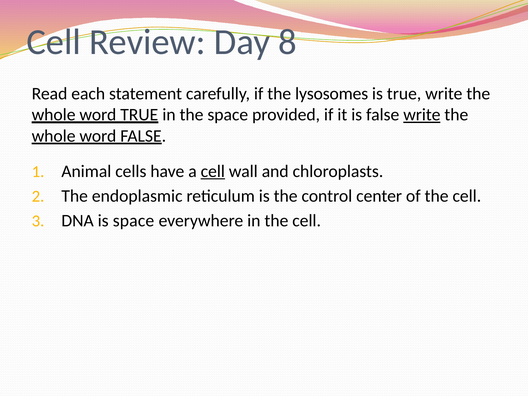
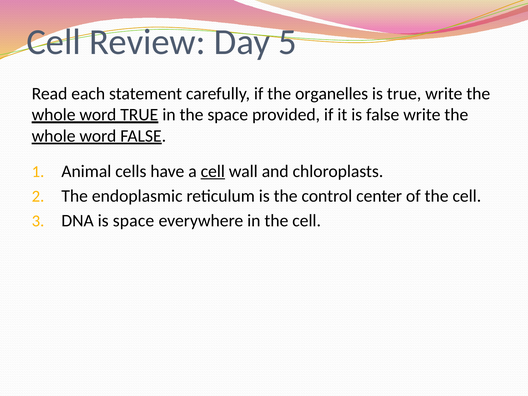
8: 8 -> 5
lysosomes: lysosomes -> organelles
write at (422, 115) underline: present -> none
